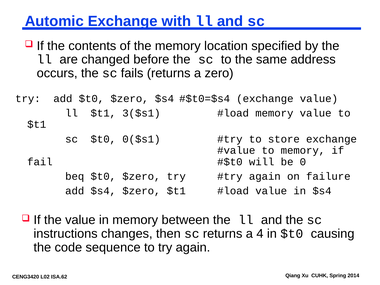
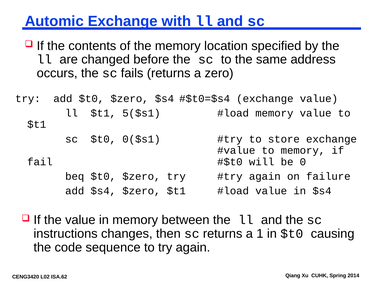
3($s1: 3($s1 -> 5($s1
4: 4 -> 1
